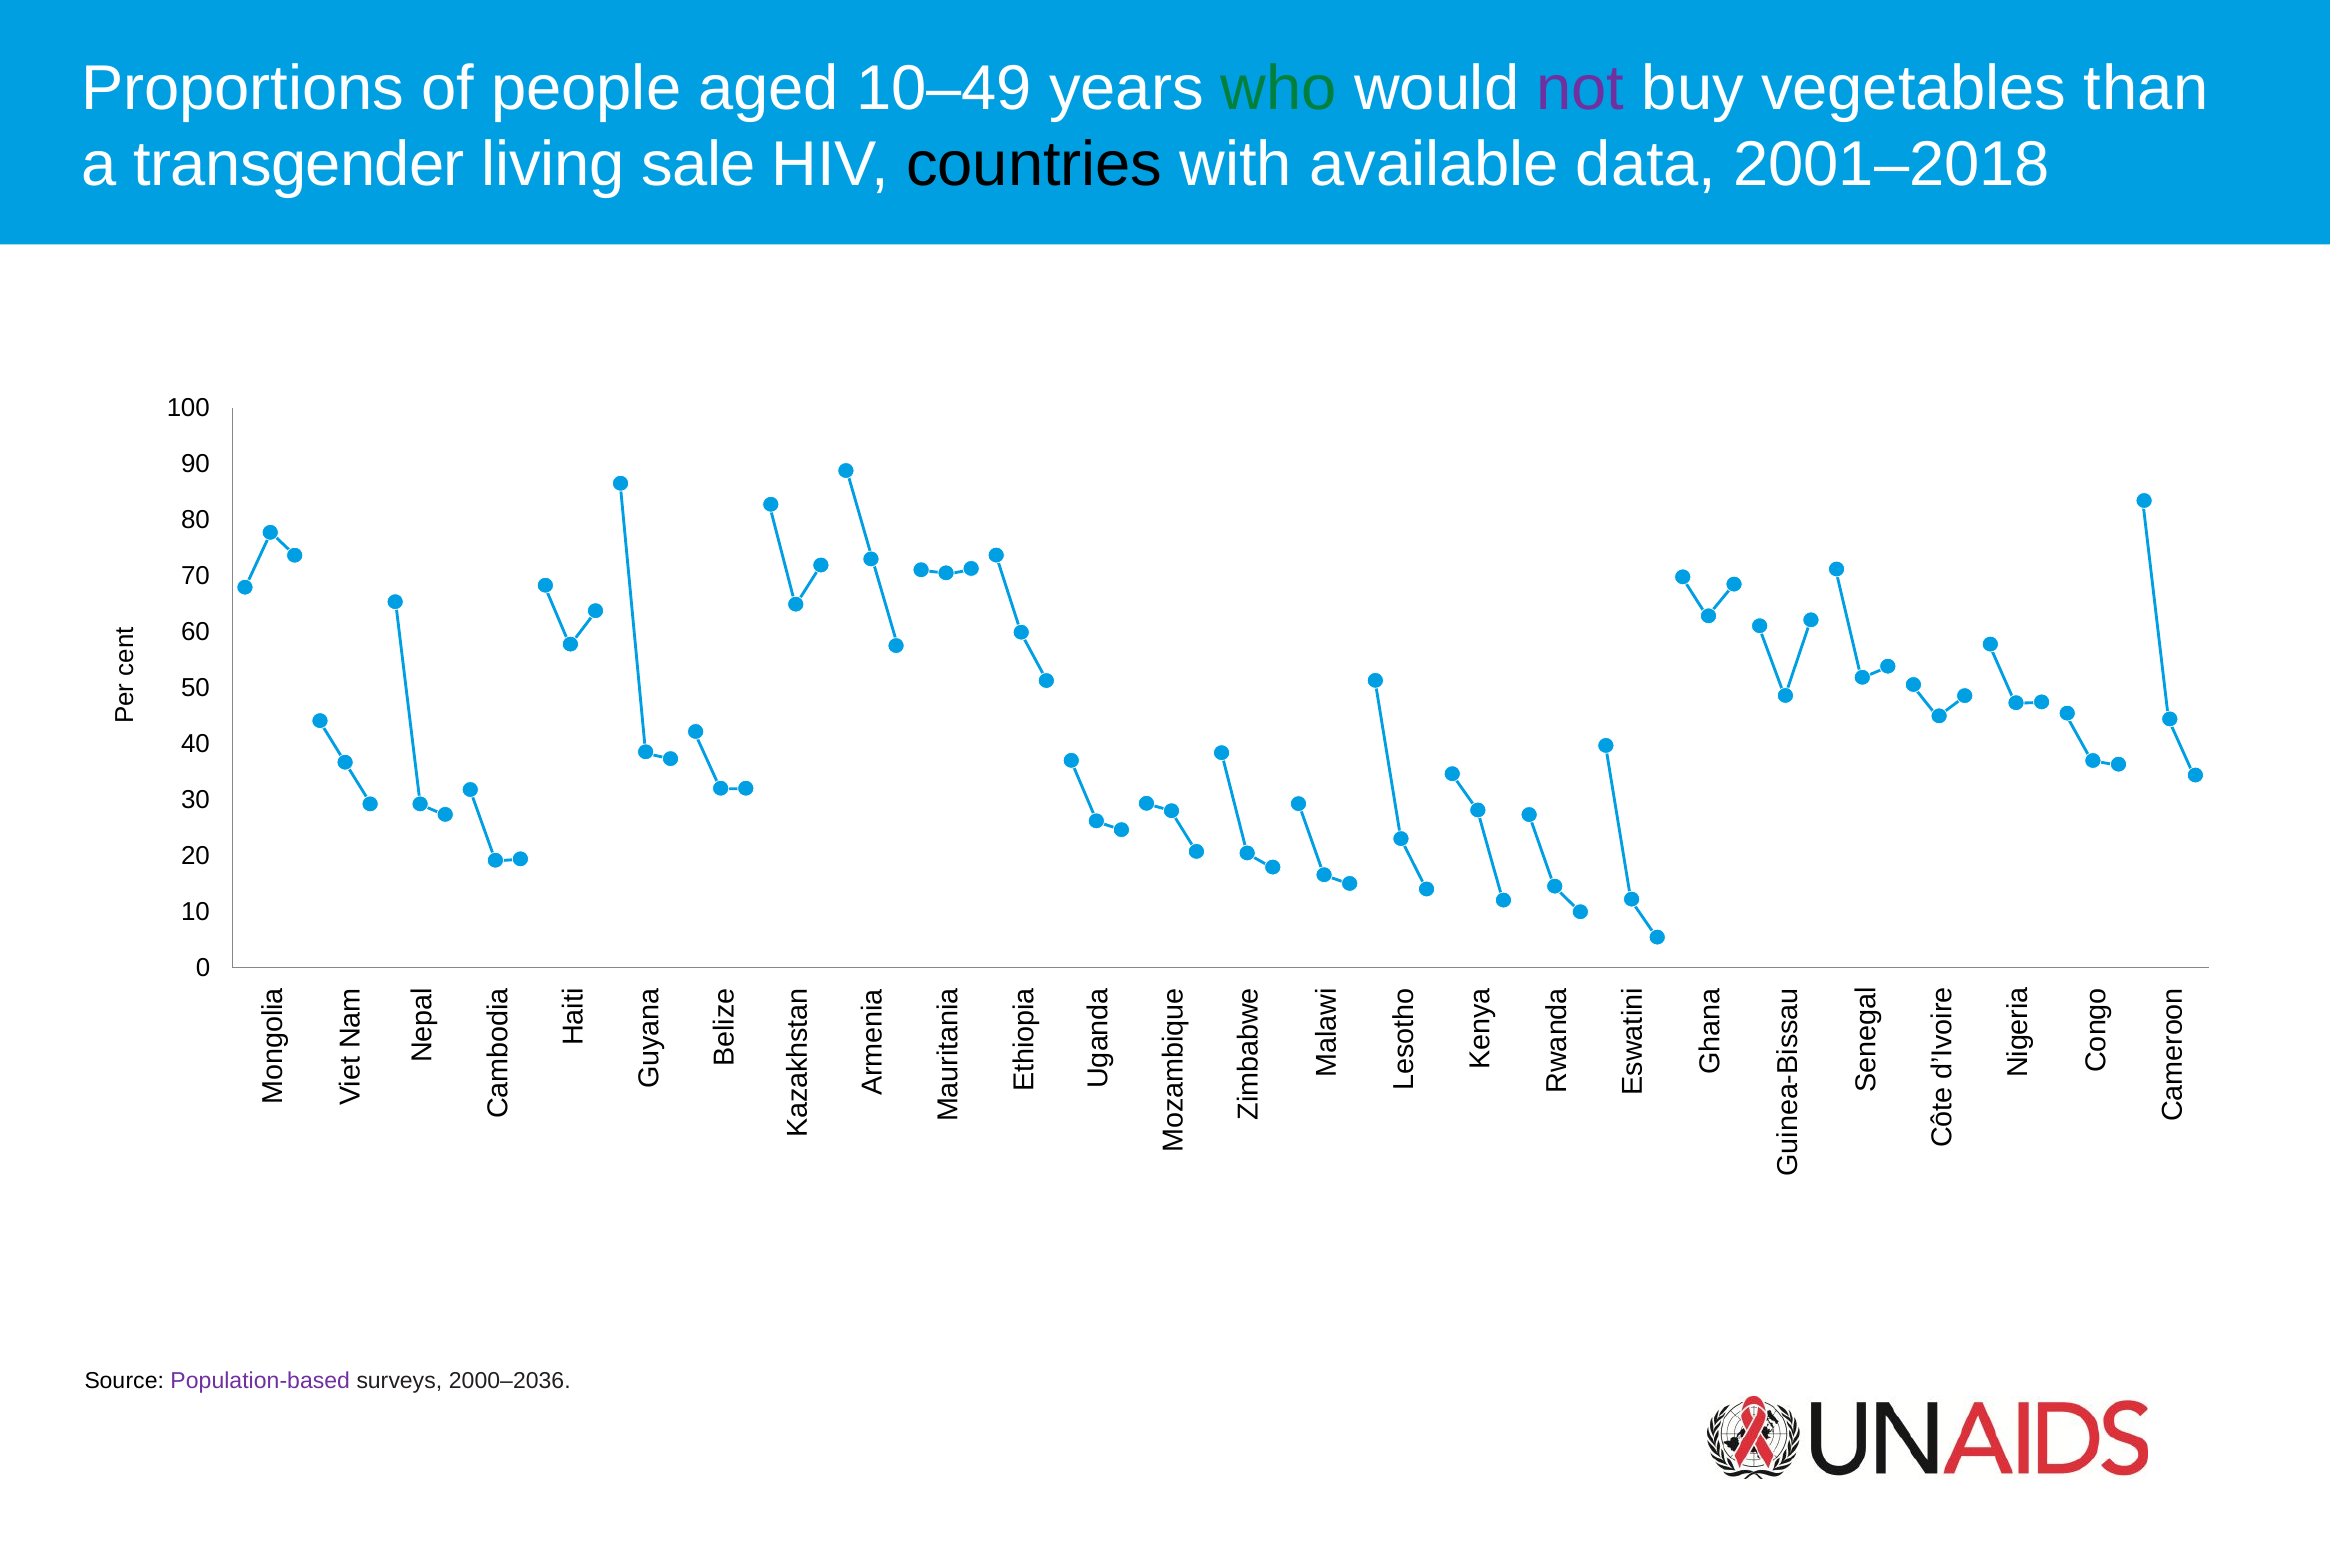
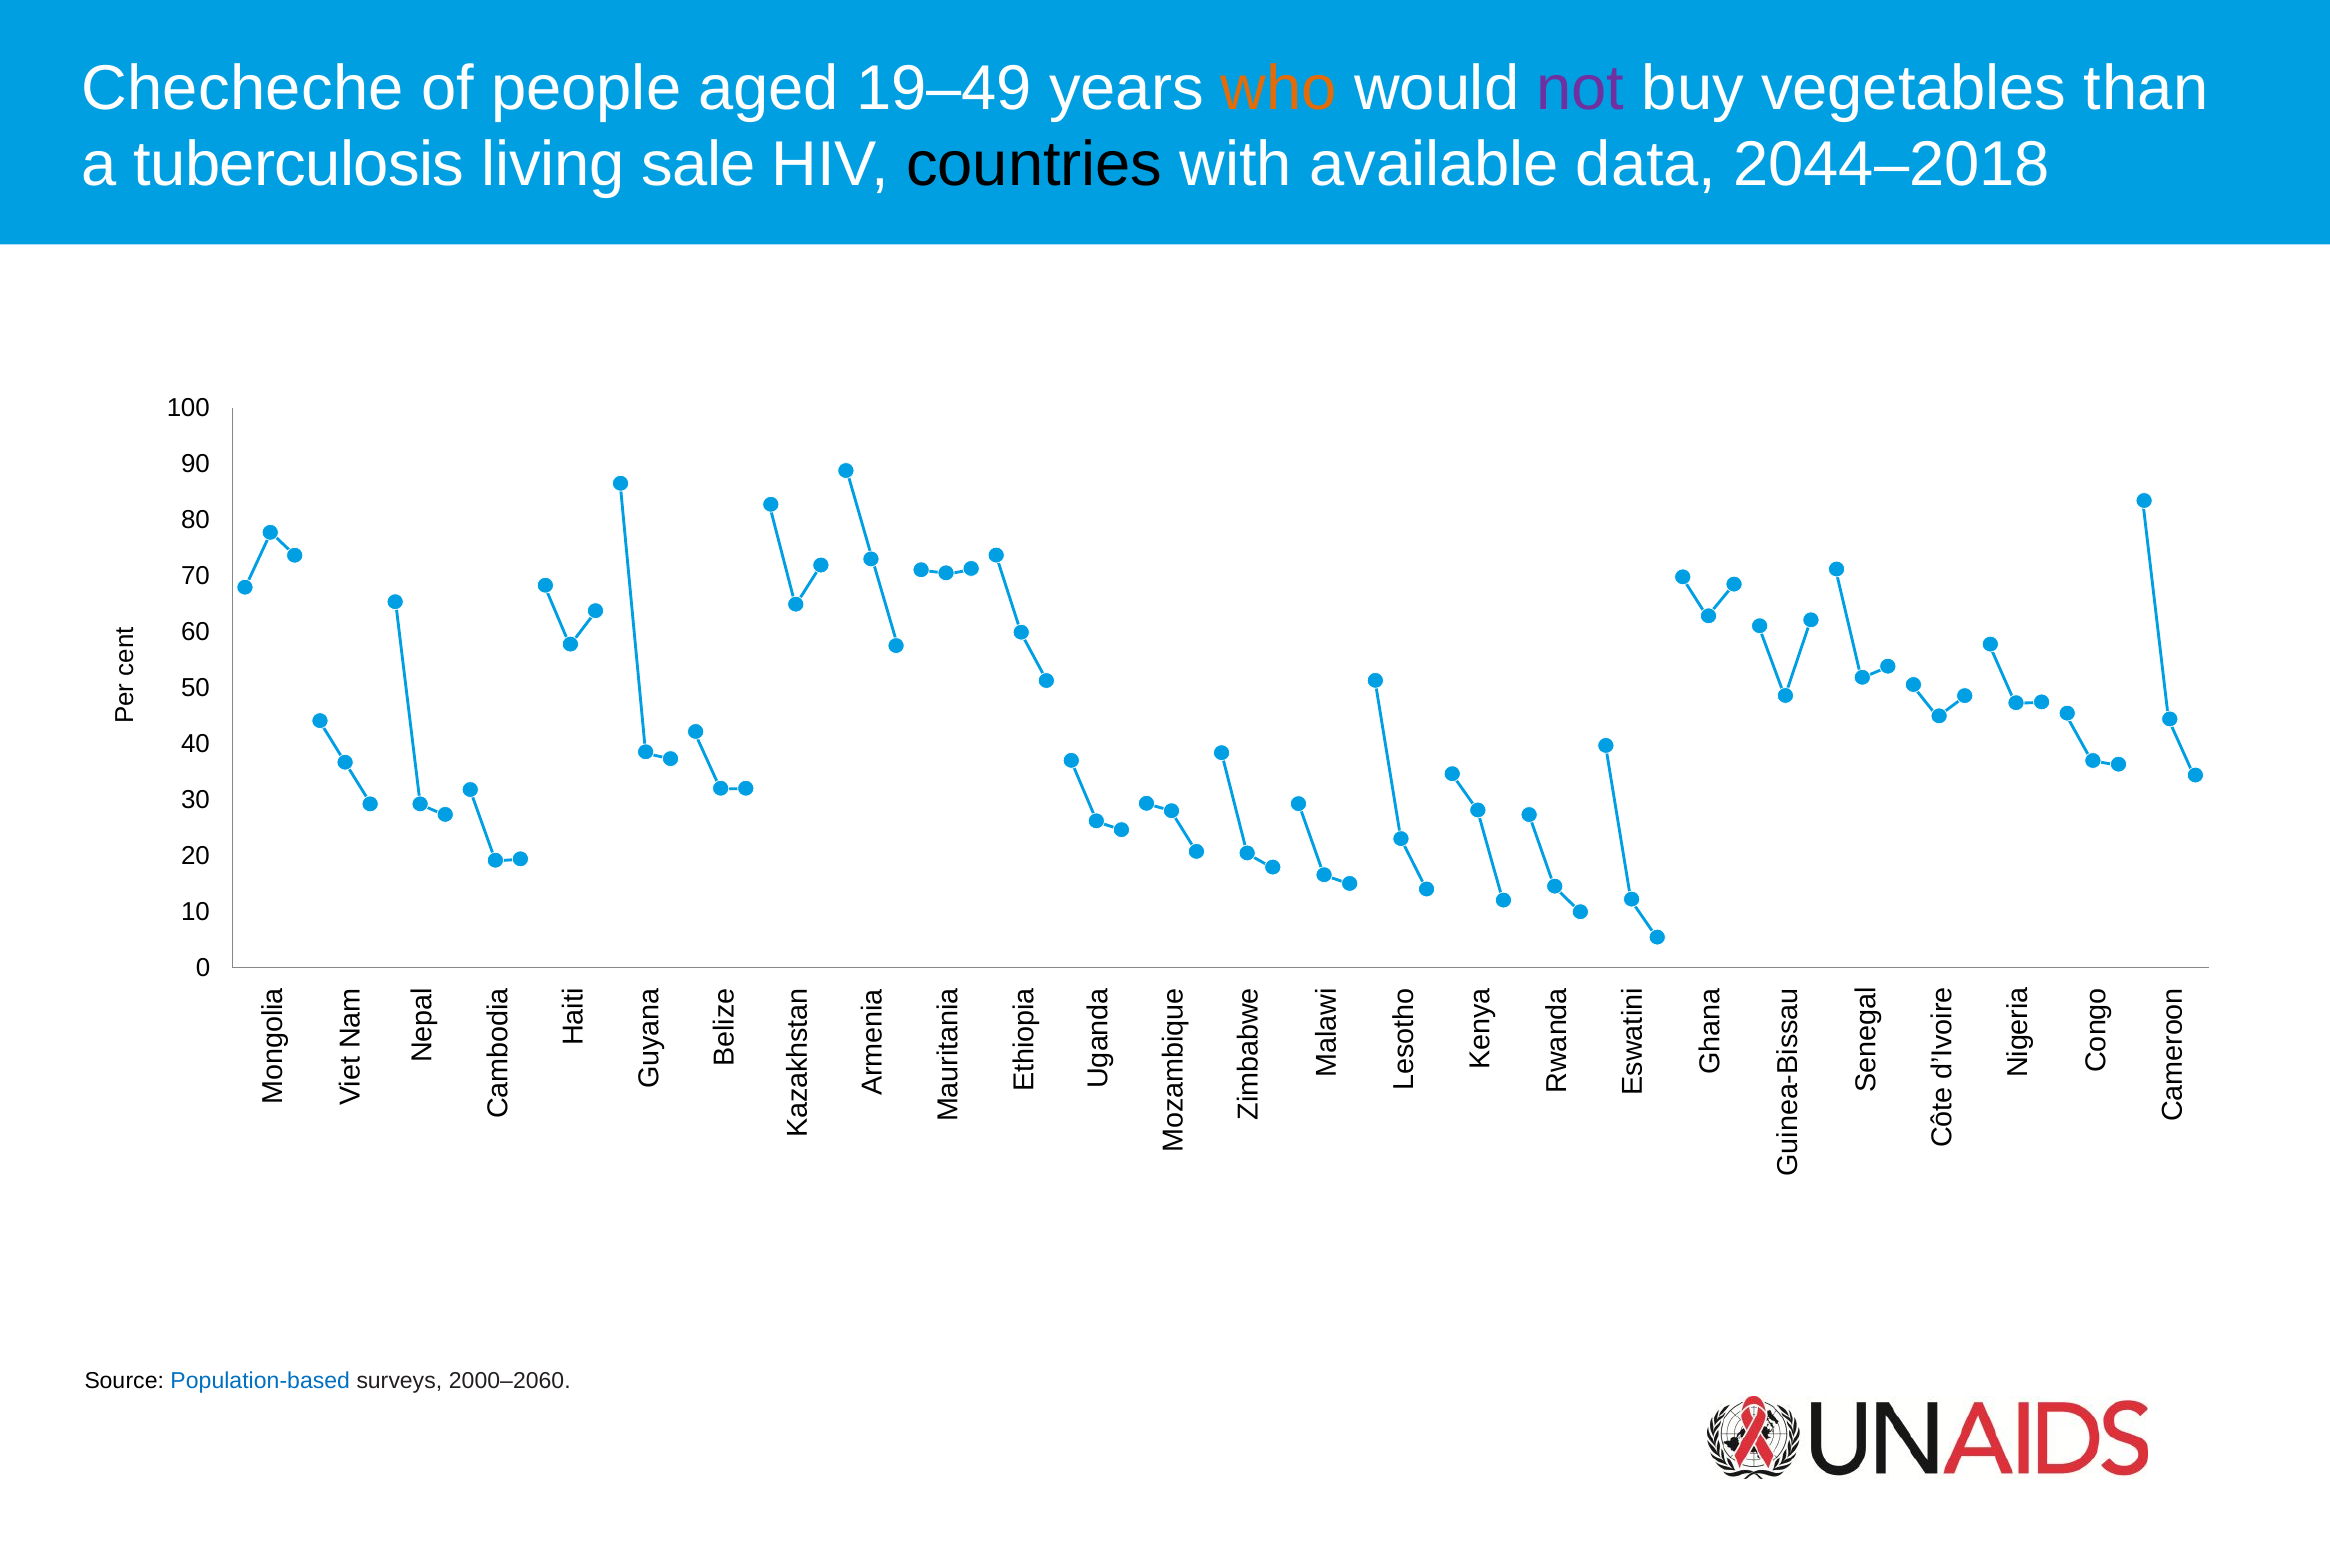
Proportions: Proportions -> Checheche
10–49: 10–49 -> 19–49
who colour: green -> orange
transgender: transgender -> tuberculosis
2001–2018: 2001–2018 -> 2044–2018
Population-based colour: purple -> blue
2000–2036: 2000–2036 -> 2000–2060
